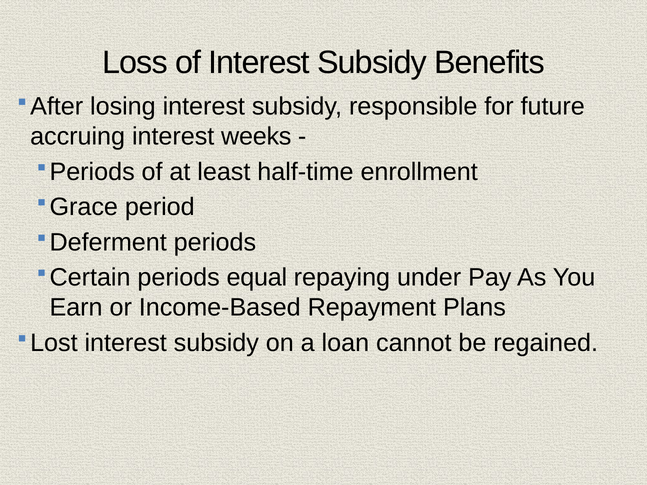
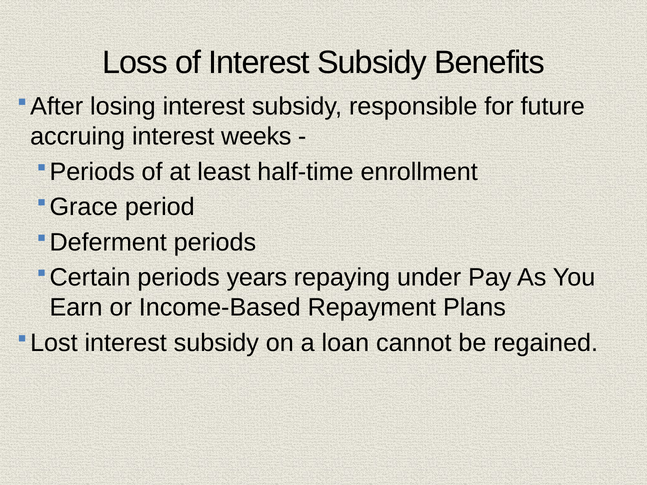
equal: equal -> years
